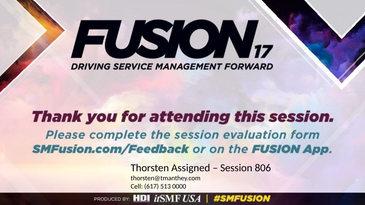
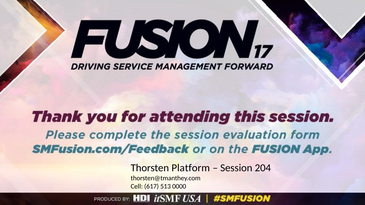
Assigned: Assigned -> Platform
806: 806 -> 204
